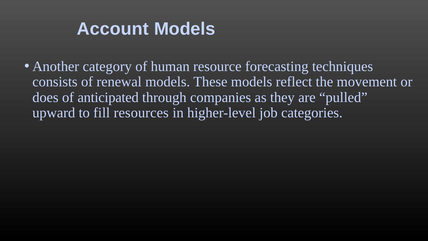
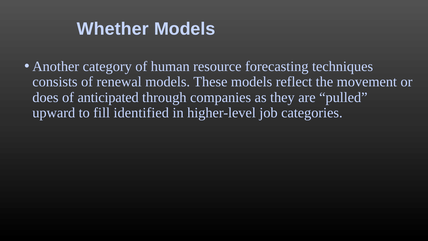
Account: Account -> Whether
resources: resources -> identified
